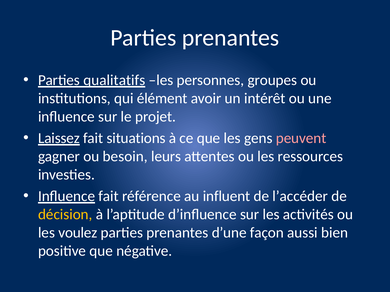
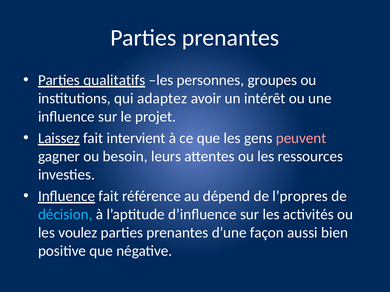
élément: élément -> adaptez
situations: situations -> intervient
influent: influent -> dépend
l’accéder: l’accéder -> l’propres
décision colour: yellow -> light blue
